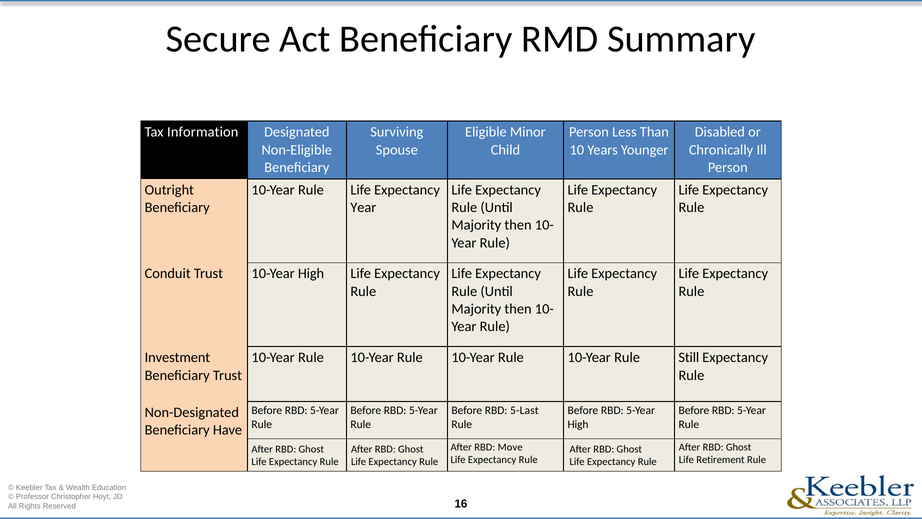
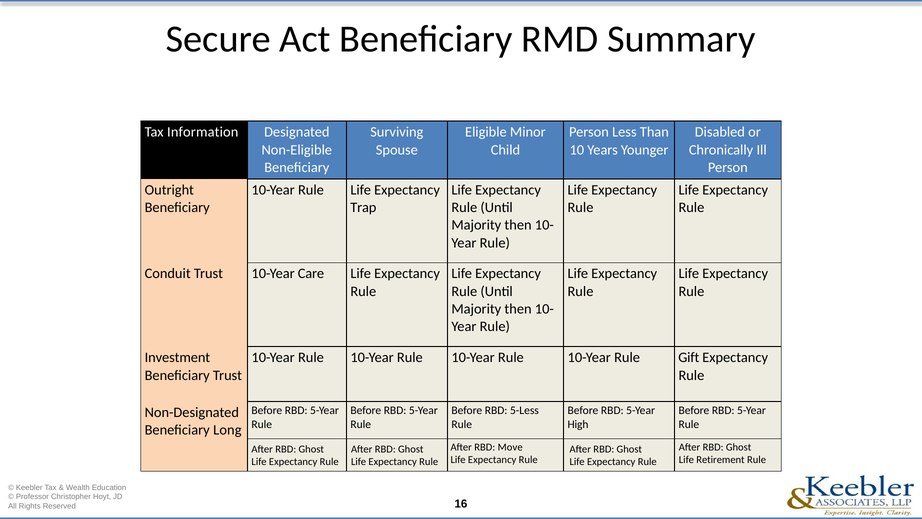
Year at (363, 207): Year -> Trap
10-Year High: High -> Care
Still: Still -> Gift
5-Last: 5-Last -> 5-Less
Have: Have -> Long
